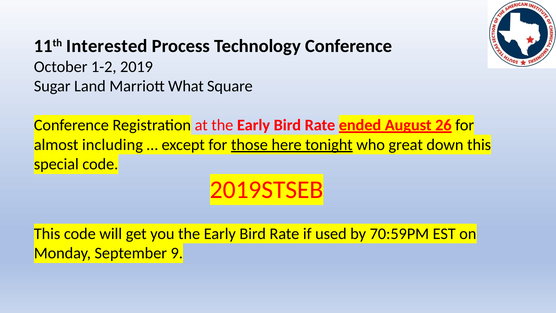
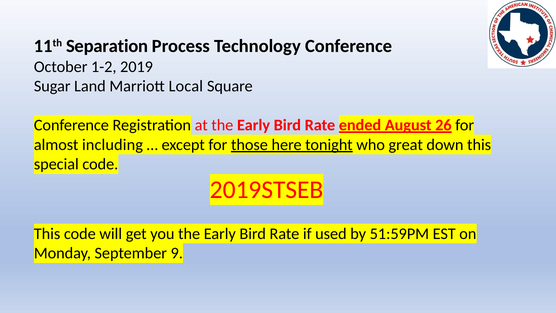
Interested: Interested -> Separation
What: What -> Local
70:59PM: 70:59PM -> 51:59PM
